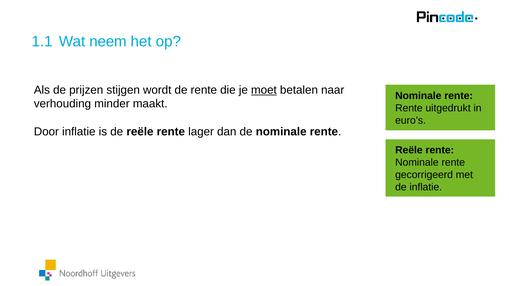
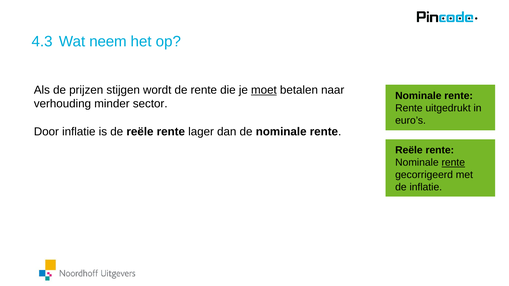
1.1: 1.1 -> 4.3
maakt: maakt -> sector
rente at (453, 163) underline: none -> present
